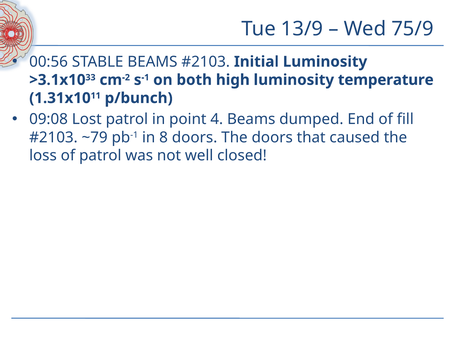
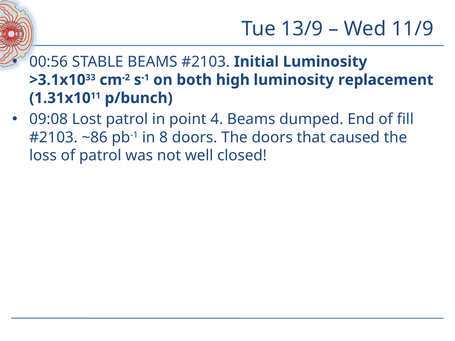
75/9: 75/9 -> 11/9
temperature: temperature -> replacement
~79: ~79 -> ~86
